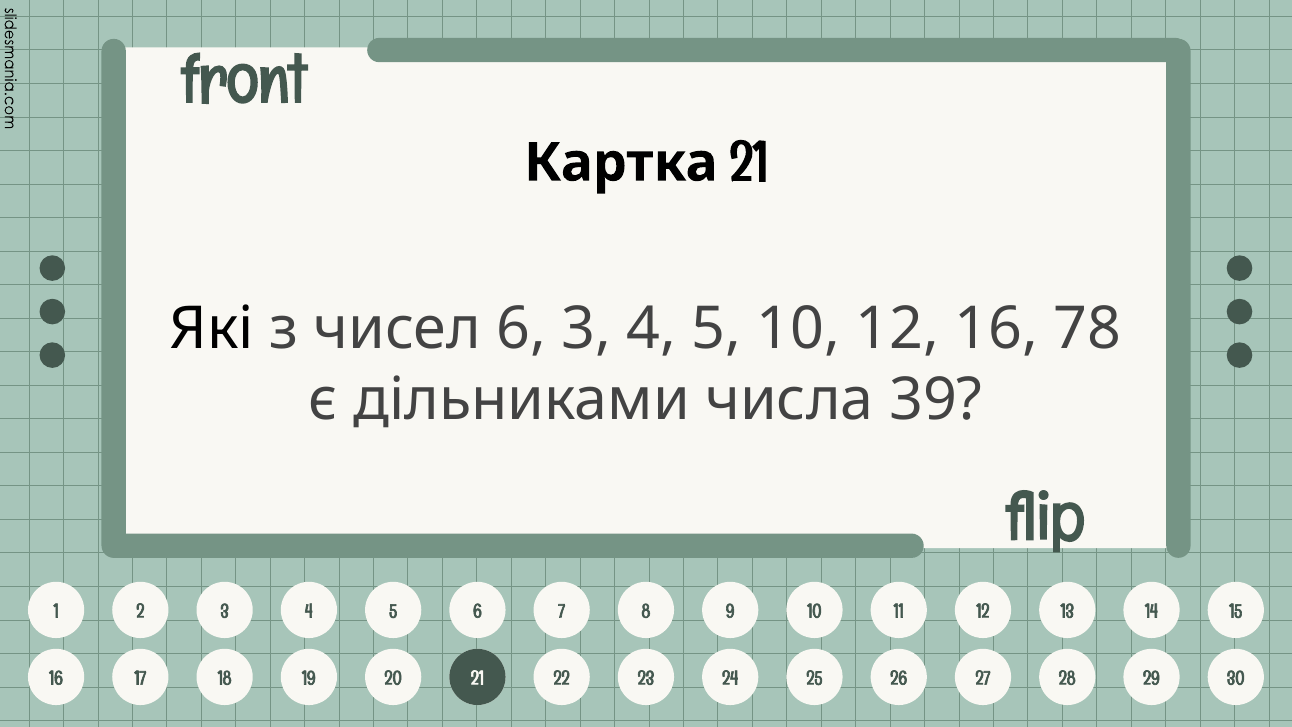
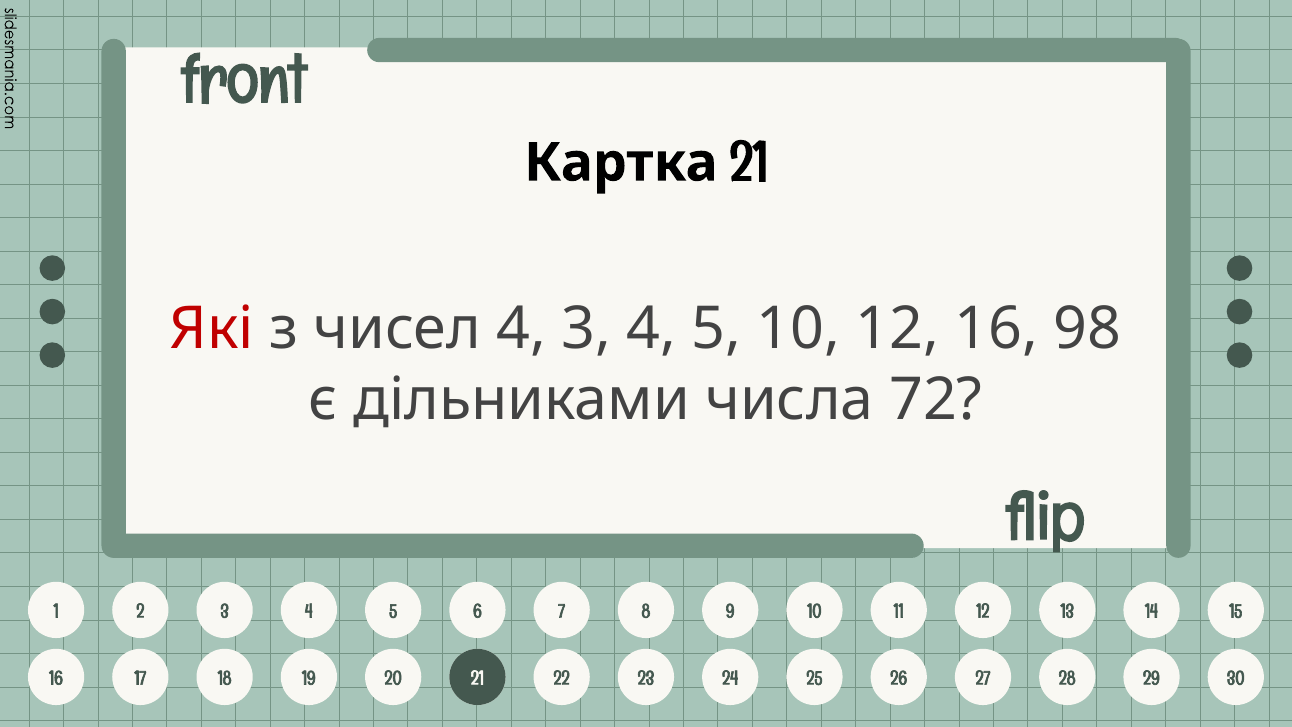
Які colour: black -> red
чисел 6: 6 -> 4
78: 78 -> 98
39: 39 -> 72
